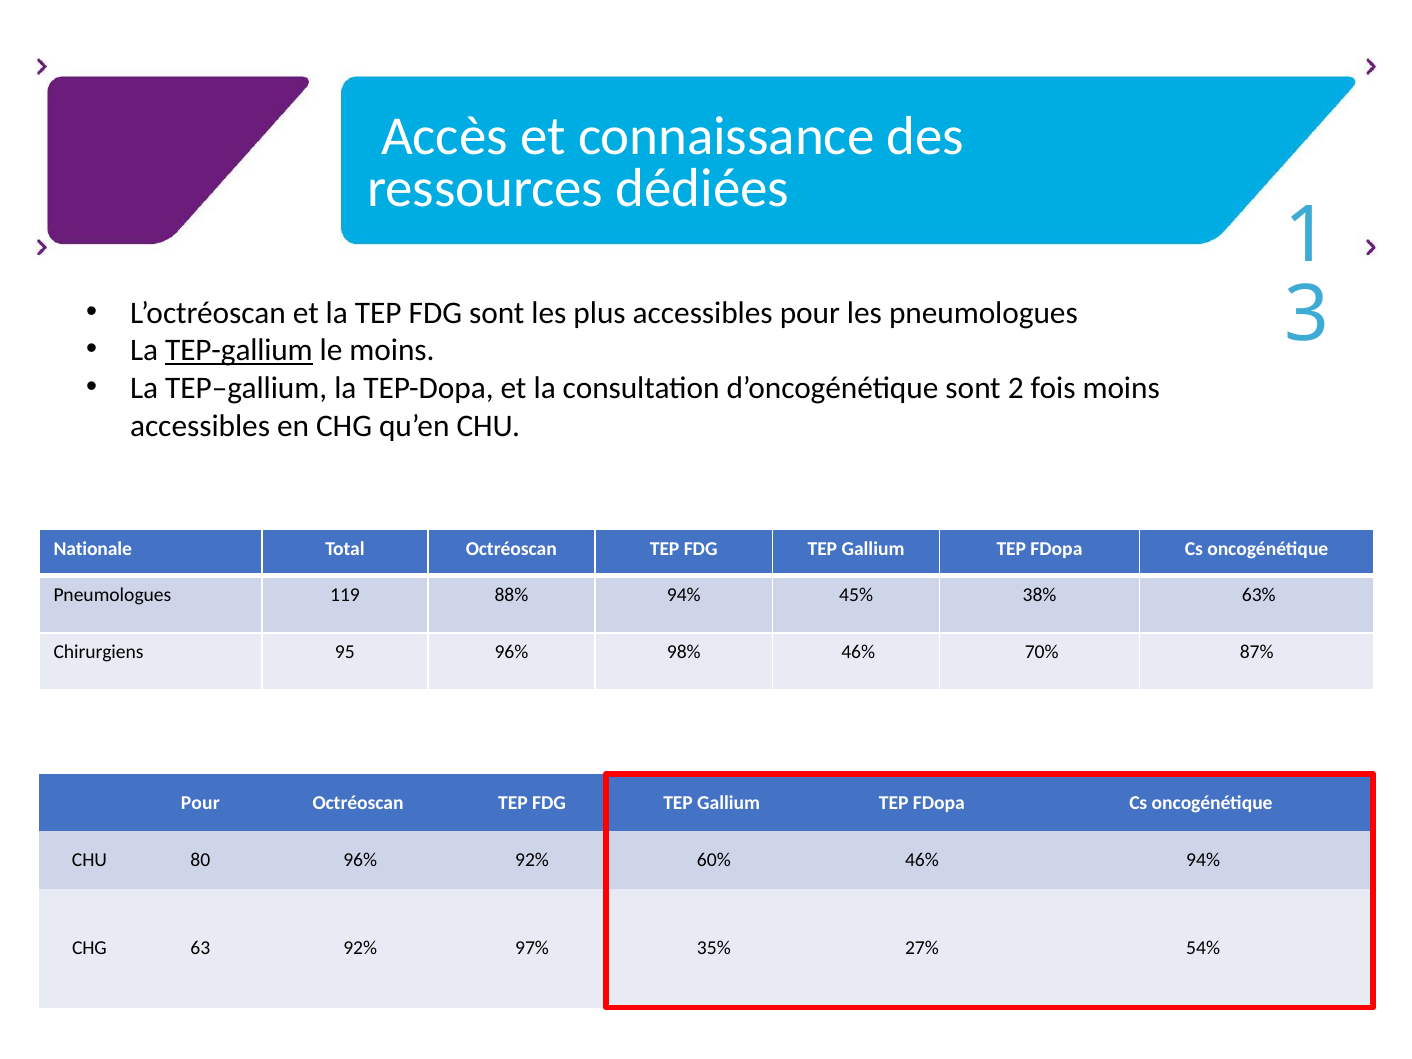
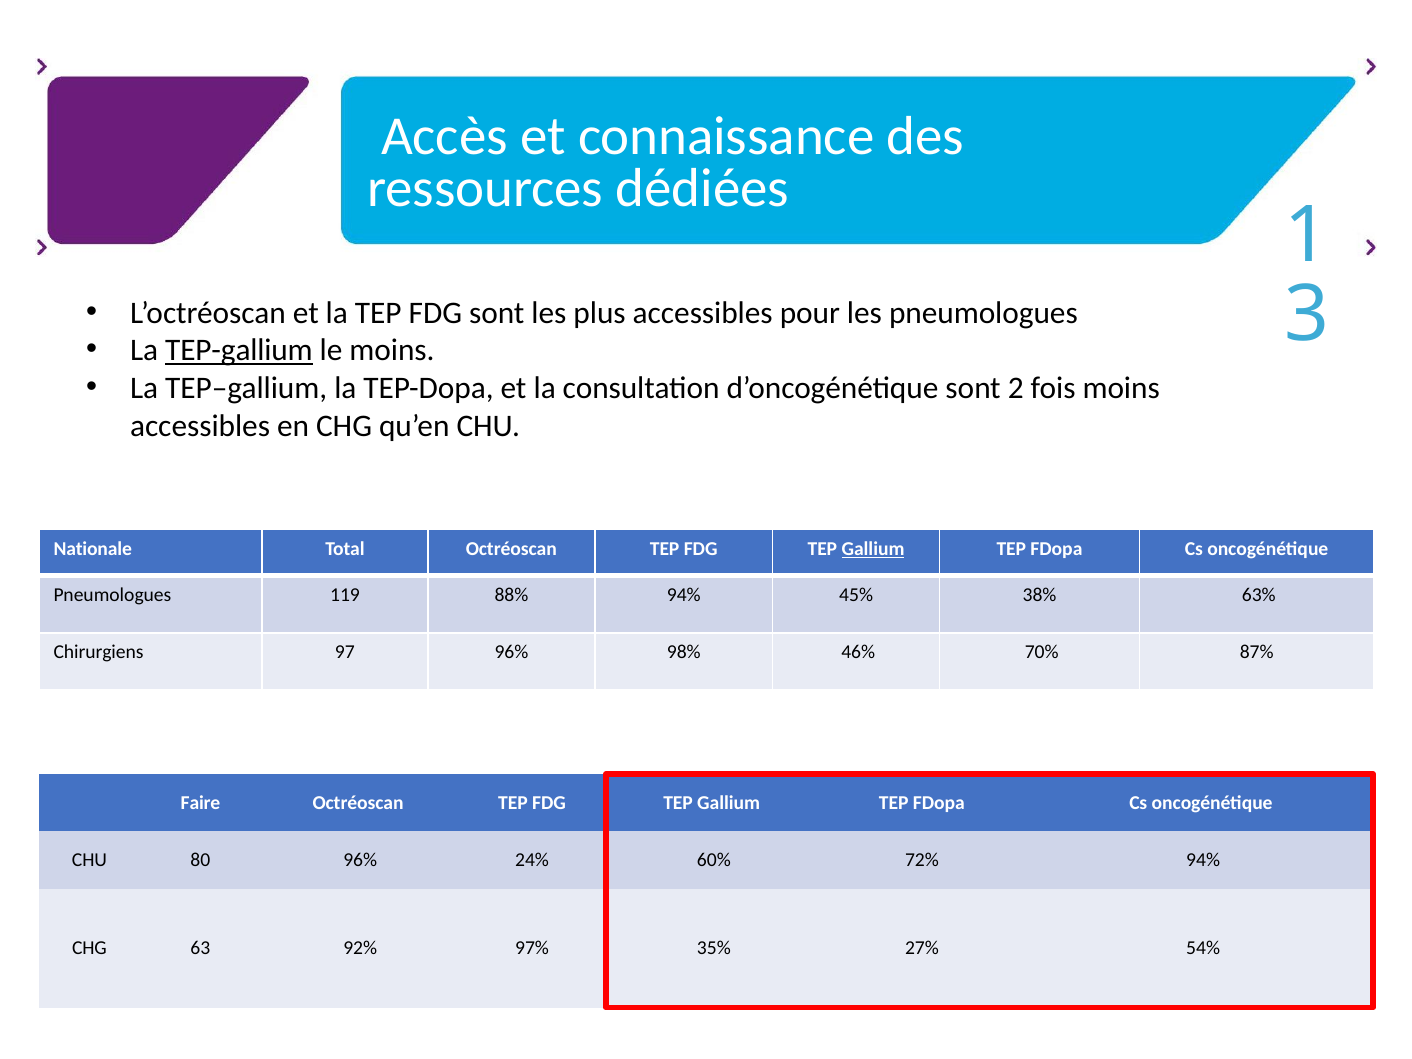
Gallium at (873, 549) underline: none -> present
95: 95 -> 97
Pour at (200, 803): Pour -> Faire
96% 92%: 92% -> 24%
60% 46%: 46% -> 72%
